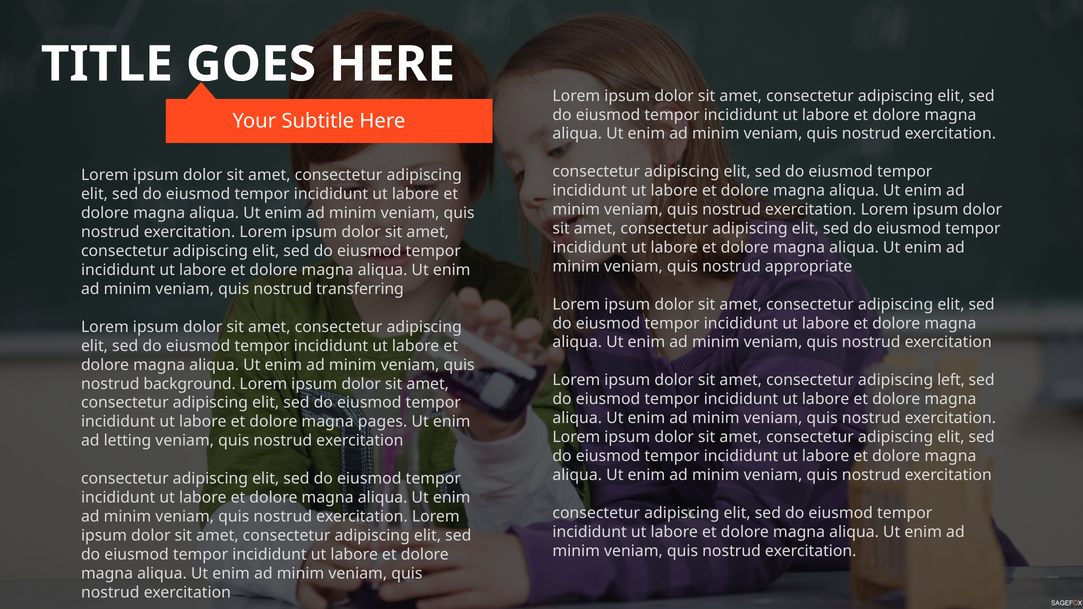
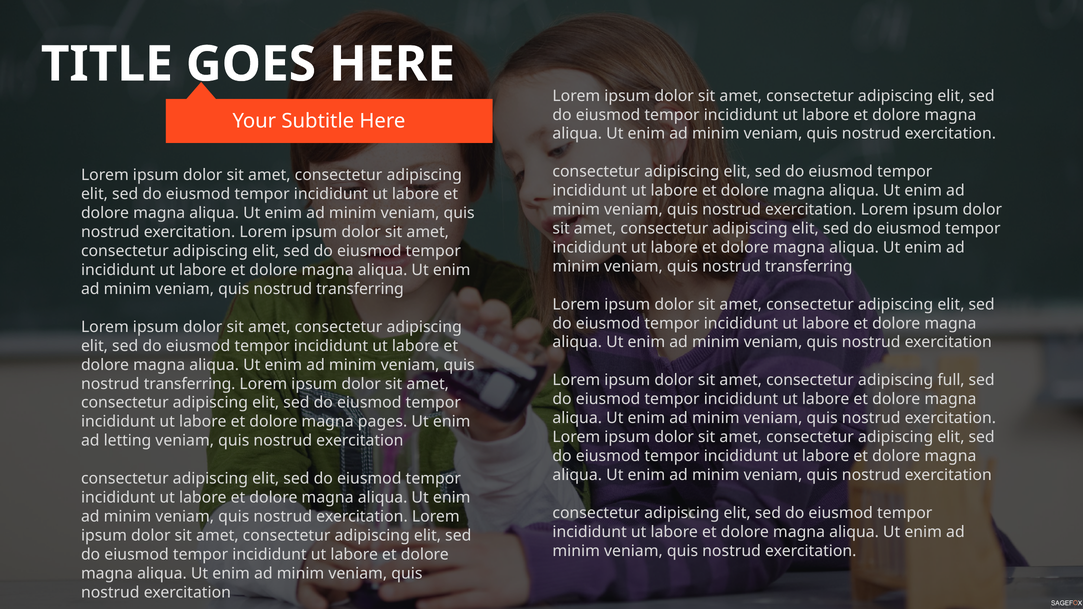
appropriate at (809, 267): appropriate -> transferring
left: left -> full
background at (190, 384): background -> transferring
